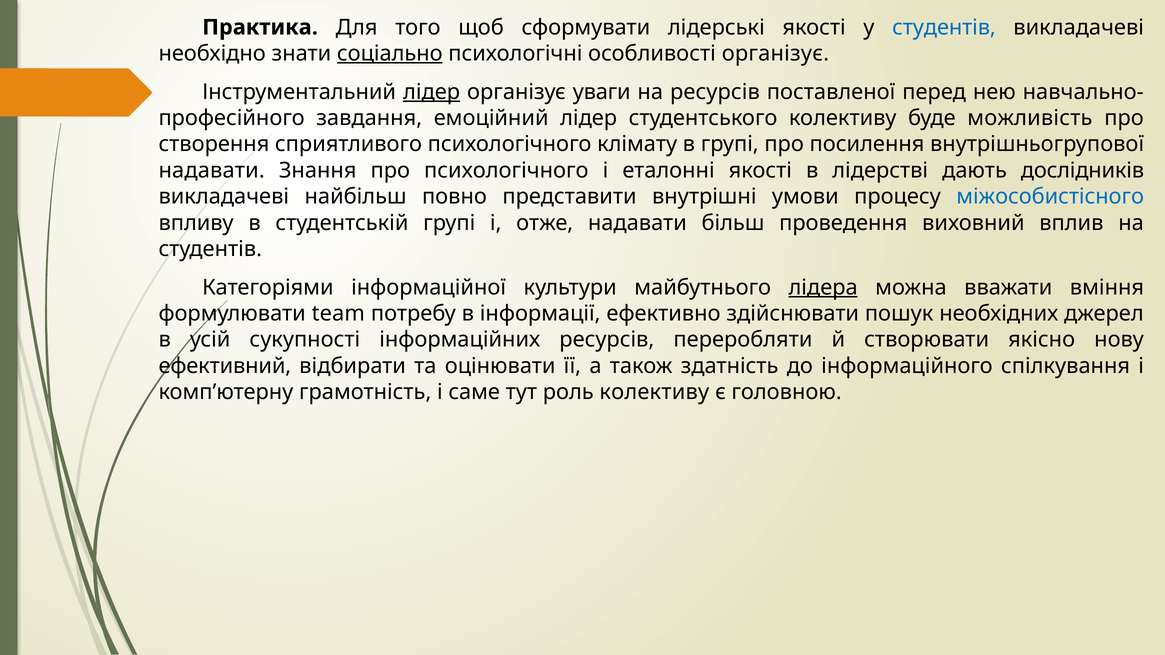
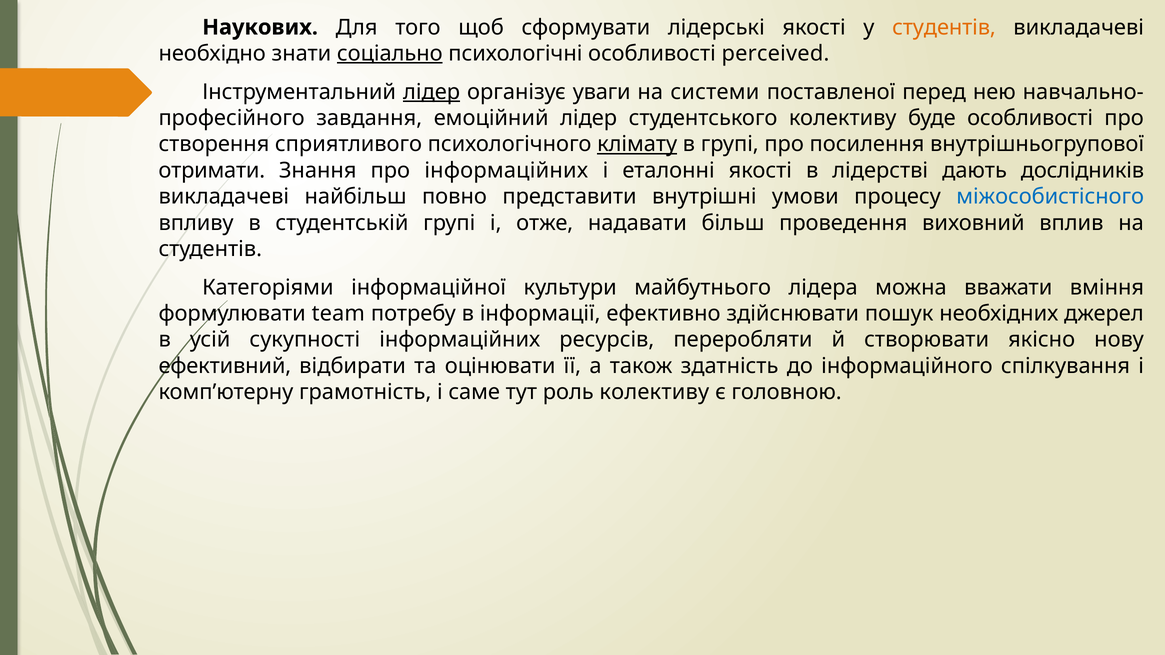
Практика: Практика -> Наукових
студентів at (944, 27) colour: blue -> orange
особливості організує: організує -> perceived
на ресурсів: ресурсів -> системи
буде можливість: можливість -> особливості
клімату underline: none -> present
надавати at (212, 171): надавати -> отримати
про психологічного: психологічного -> інформаційних
лідера underline: present -> none
